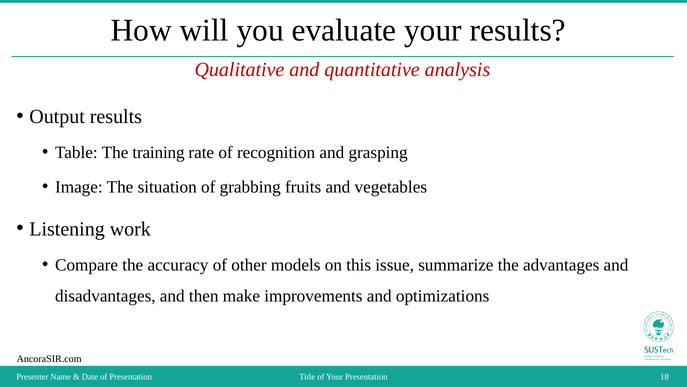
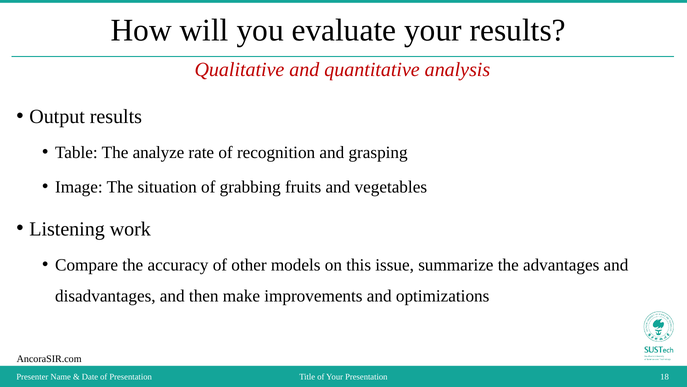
training: training -> analyze
